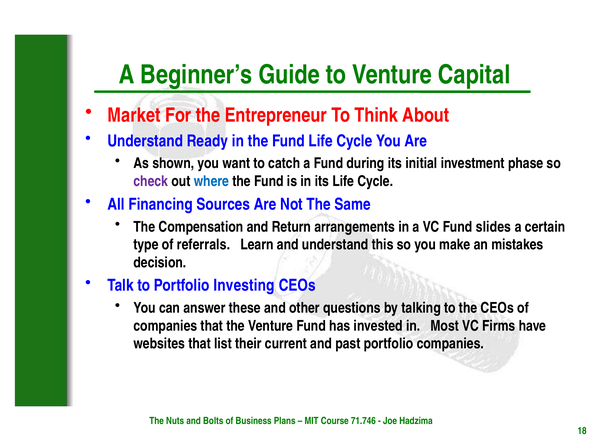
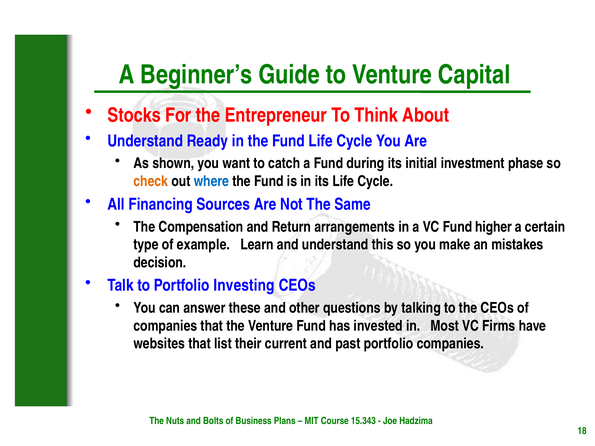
Market: Market -> Stocks
check colour: purple -> orange
slides: slides -> higher
referrals: referrals -> example
71.746: 71.746 -> 15.343
